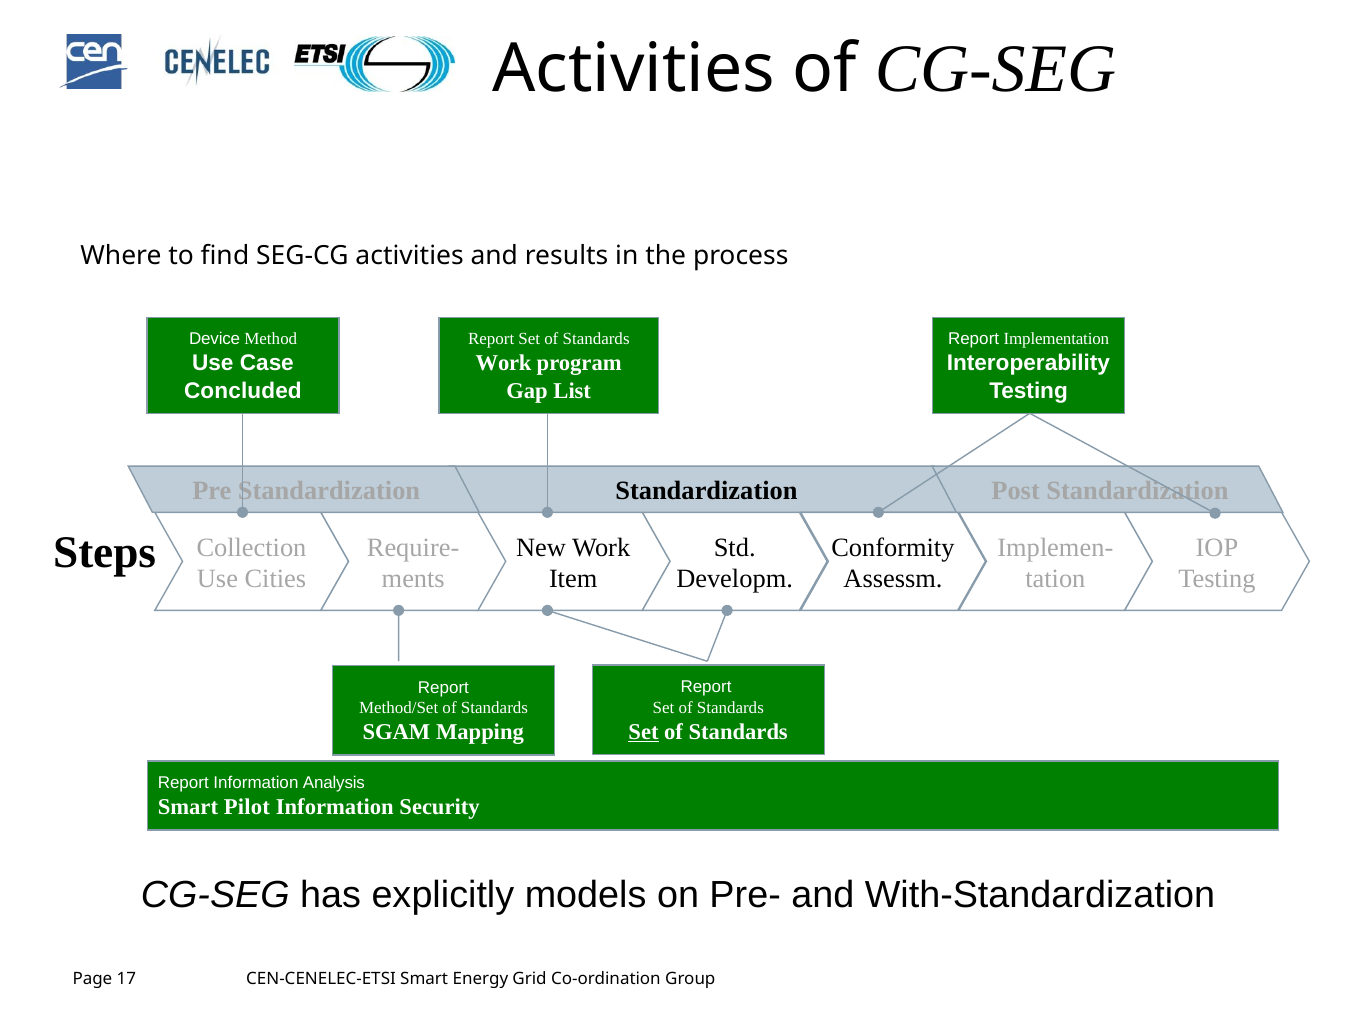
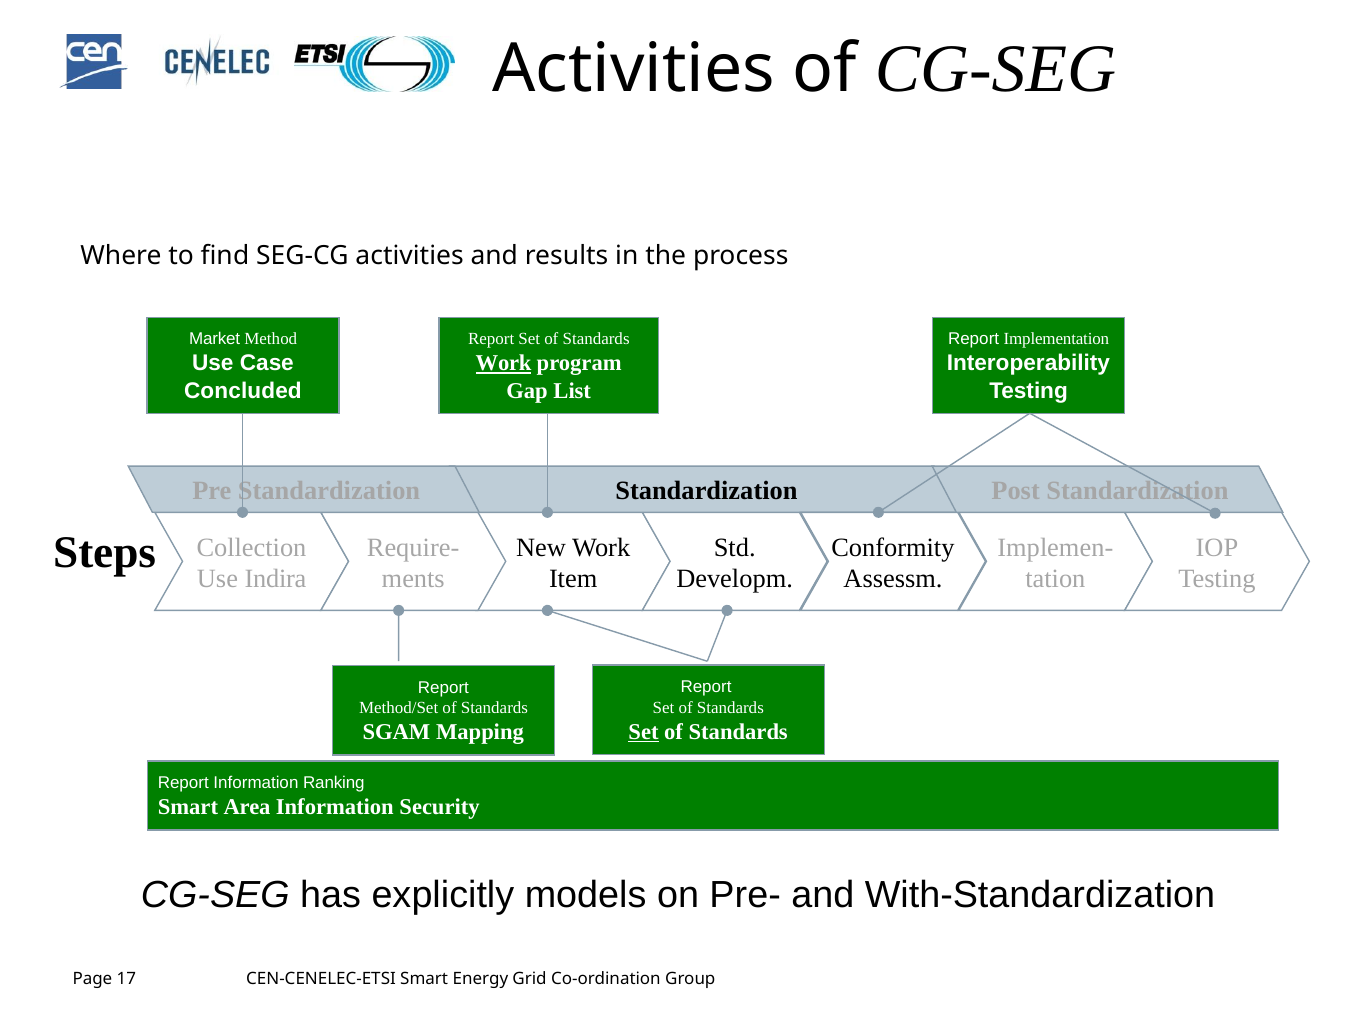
Device: Device -> Market
Work at (504, 364) underline: none -> present
Cities: Cities -> Indira
Analysis: Analysis -> Ranking
Pilot: Pilot -> Area
